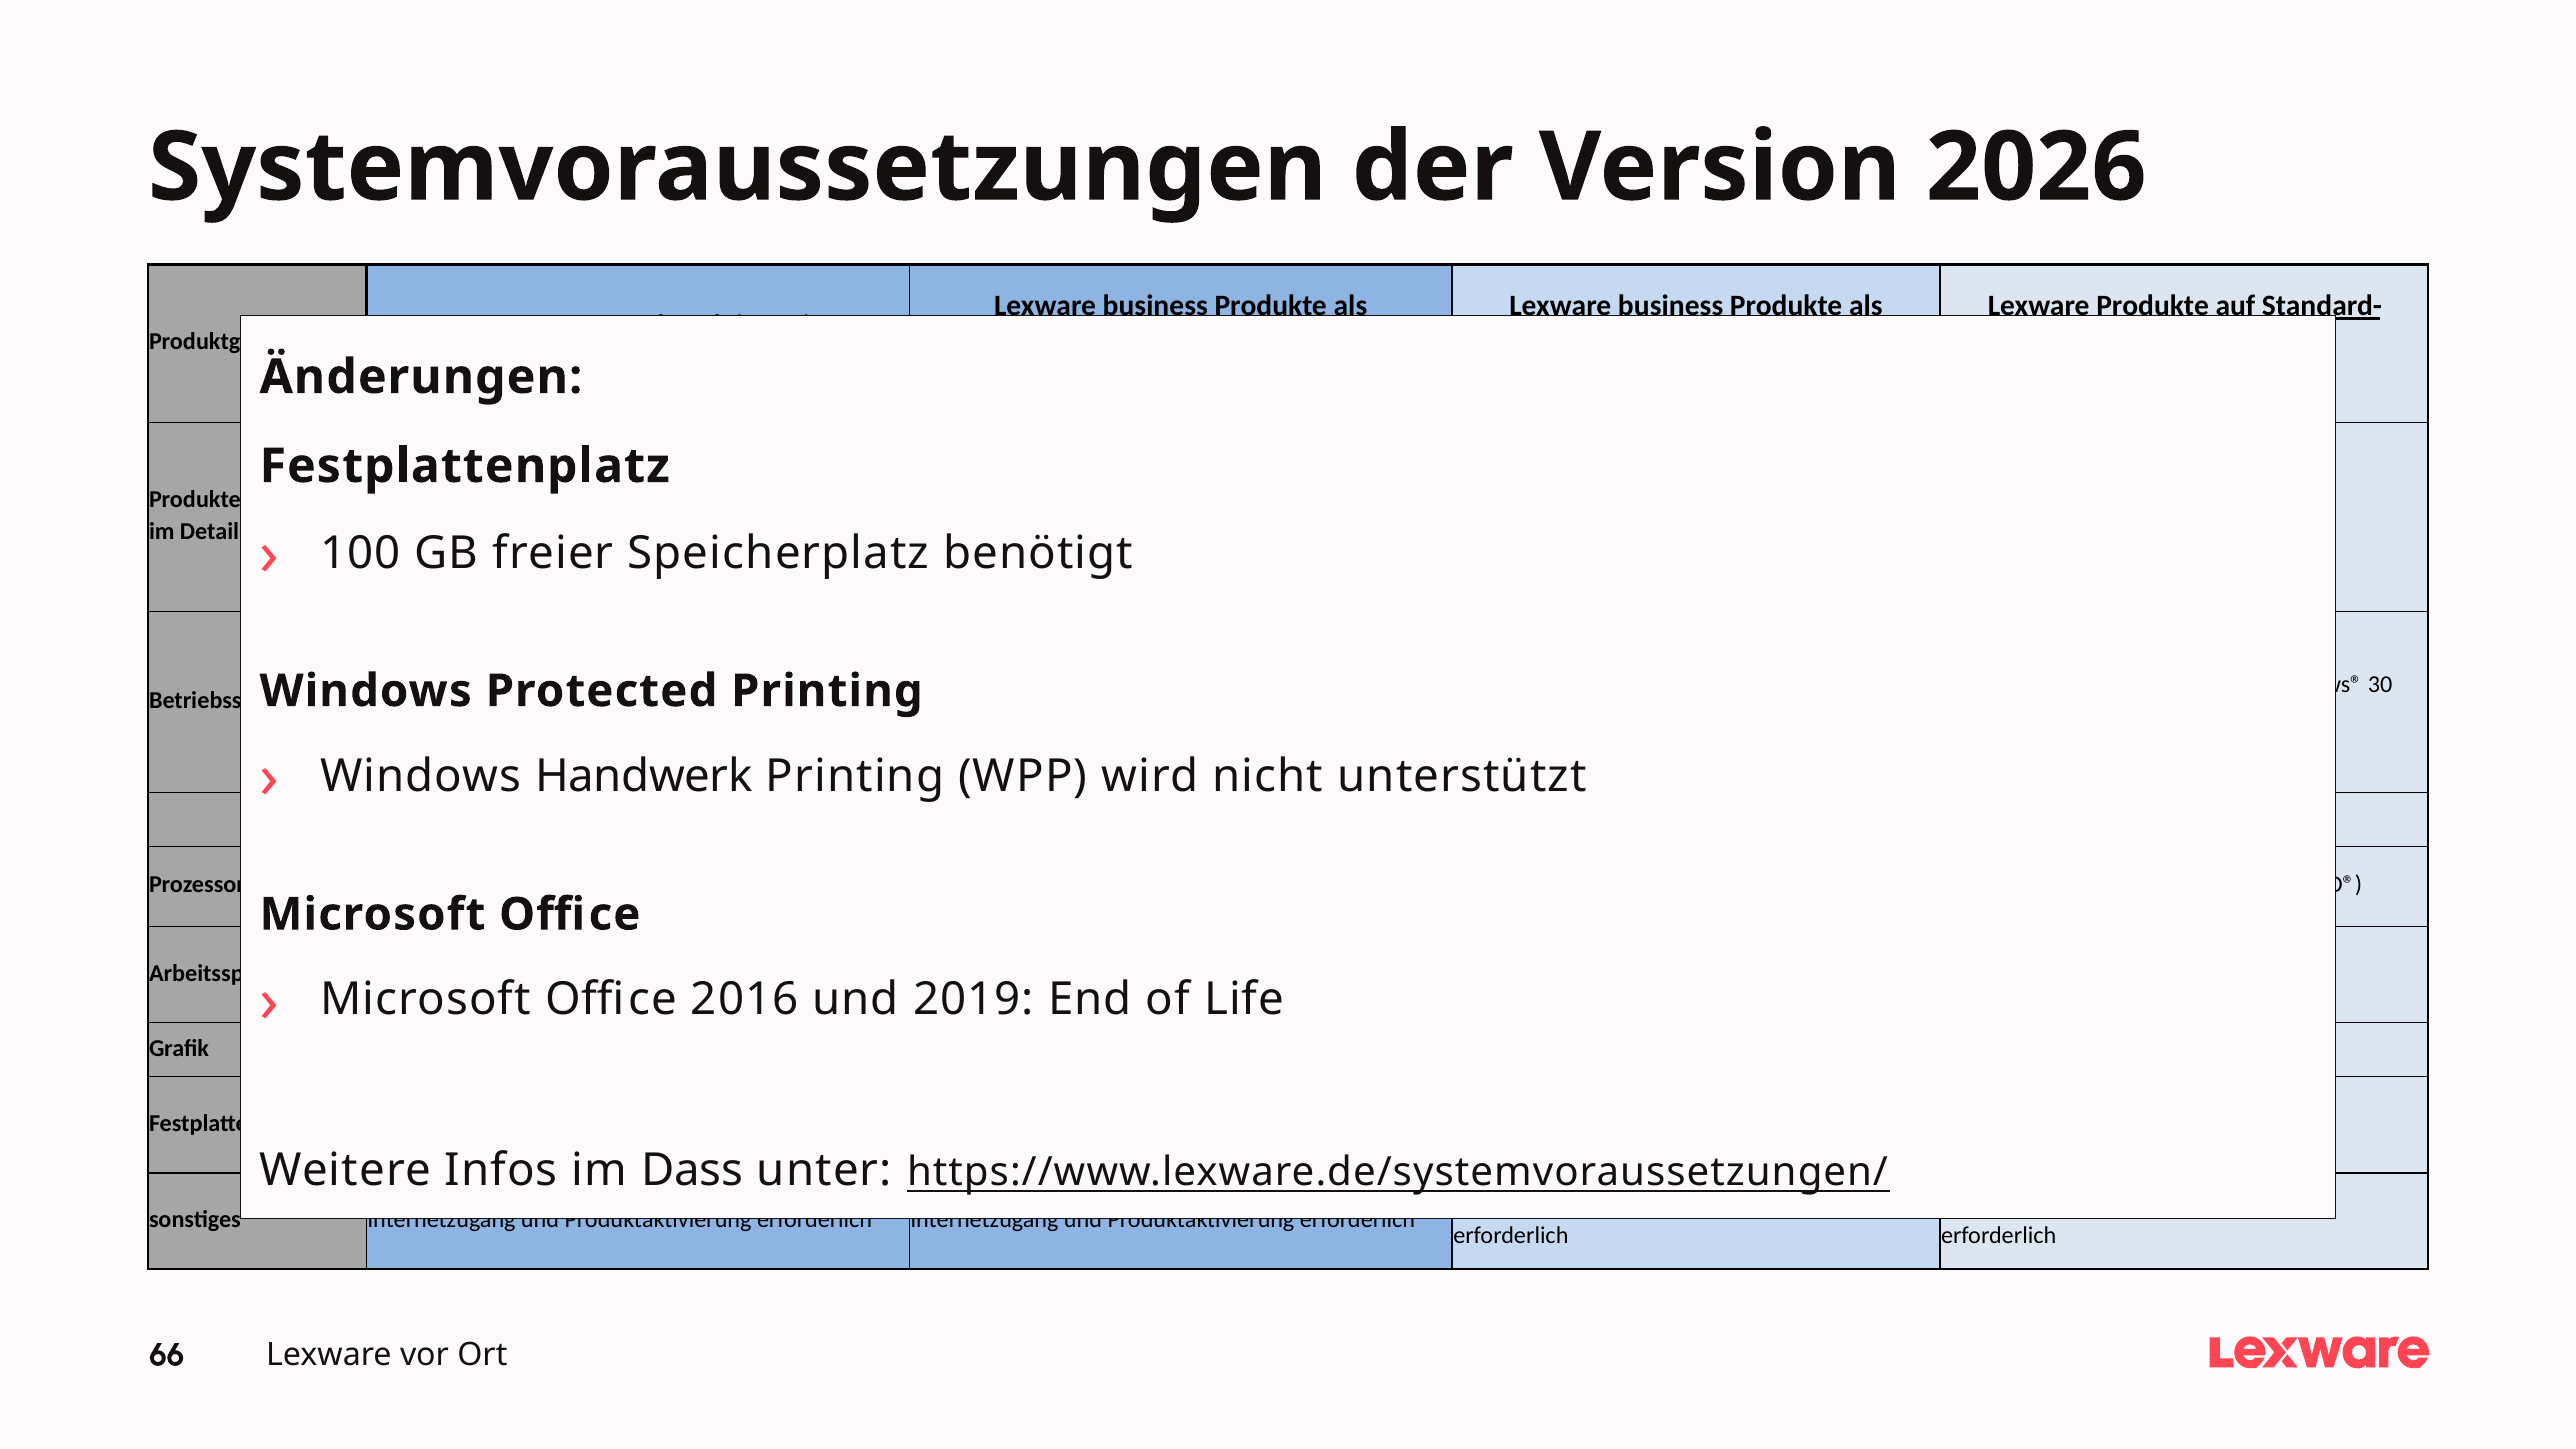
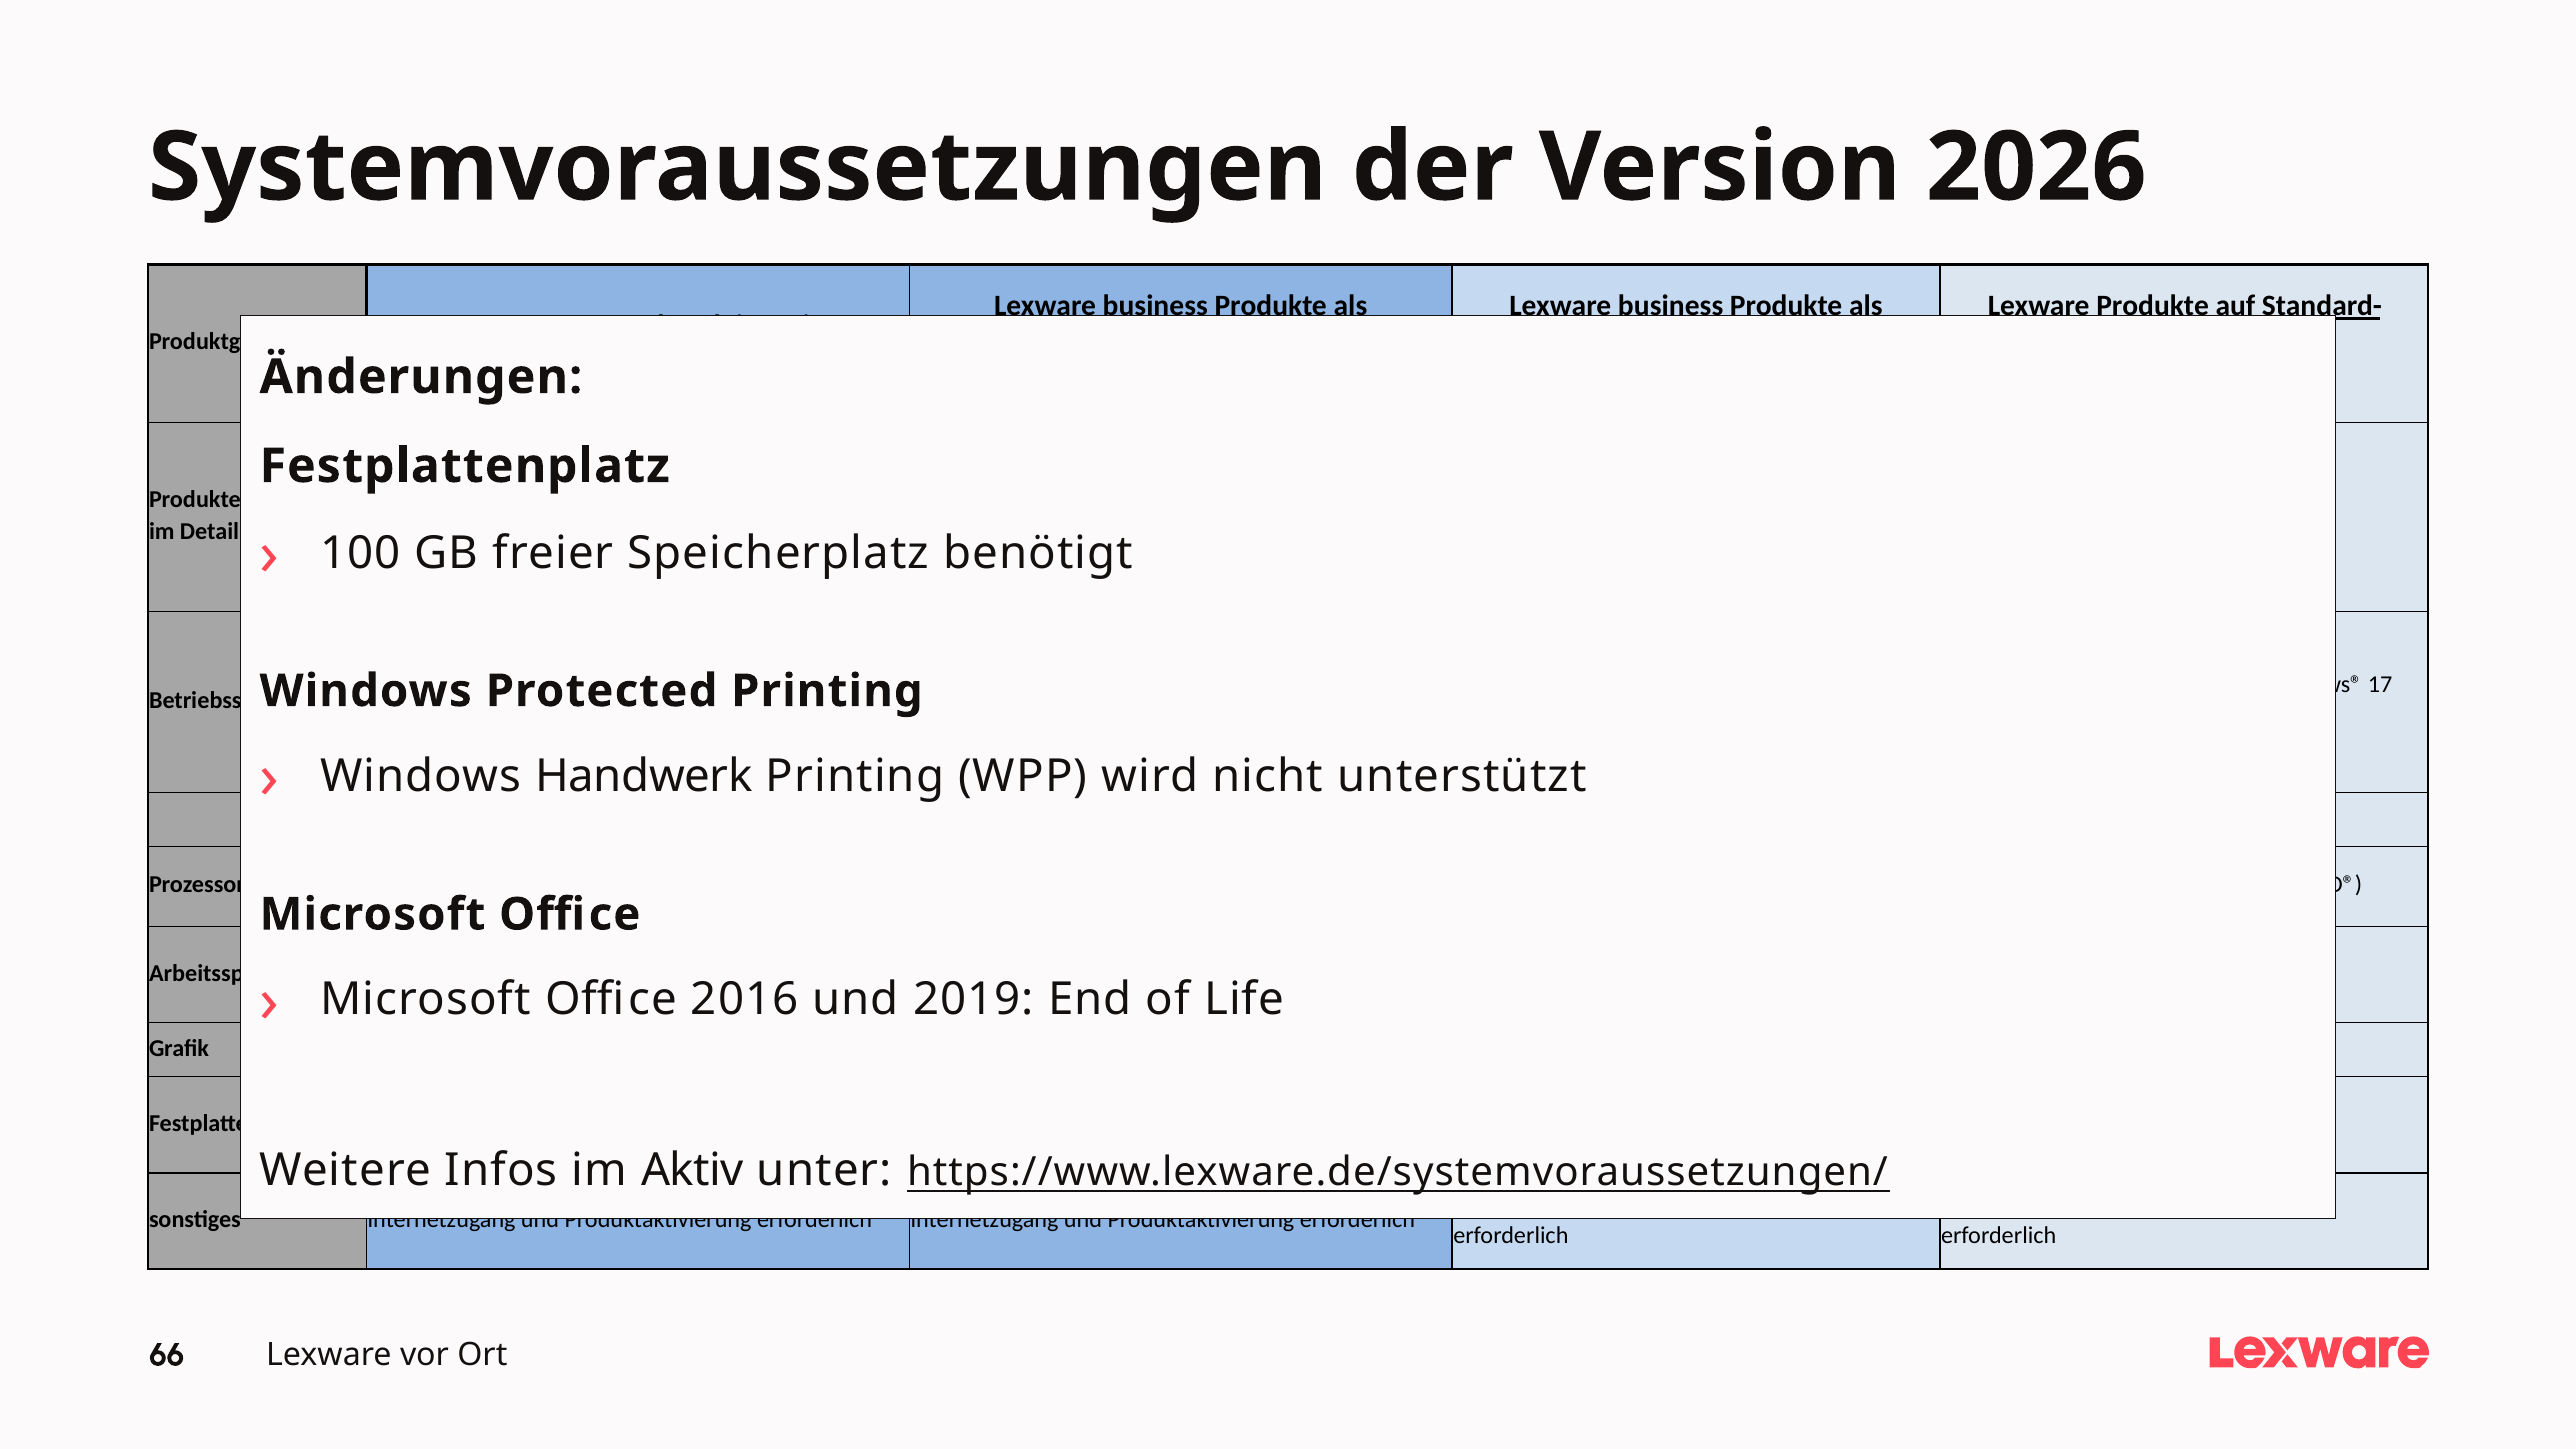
30: 30 -> 17
Dass: Dass -> Aktiv
